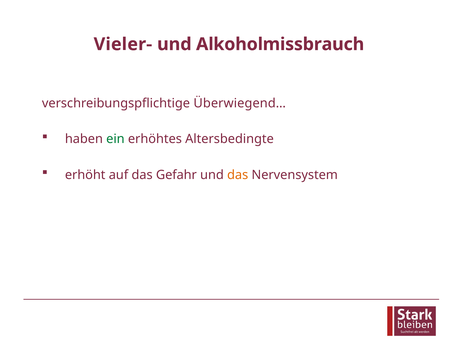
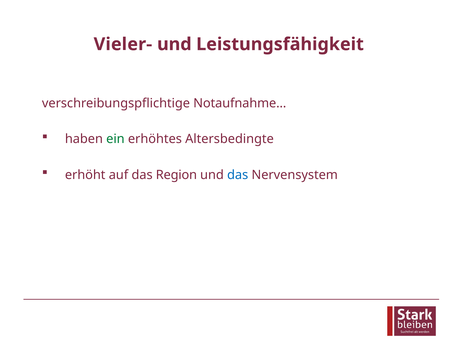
Alkoholmissbrauch: Alkoholmissbrauch -> Leistungsfähigkeit
Überwiegend…: Überwiegend… -> Notaufnahme…
Gefahr: Gefahr -> Region
das at (238, 174) colour: orange -> blue
